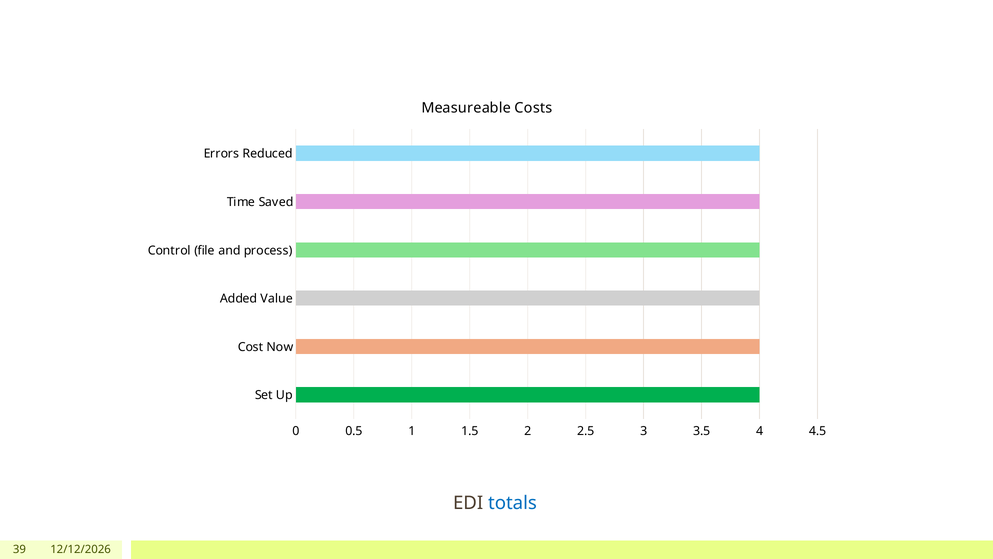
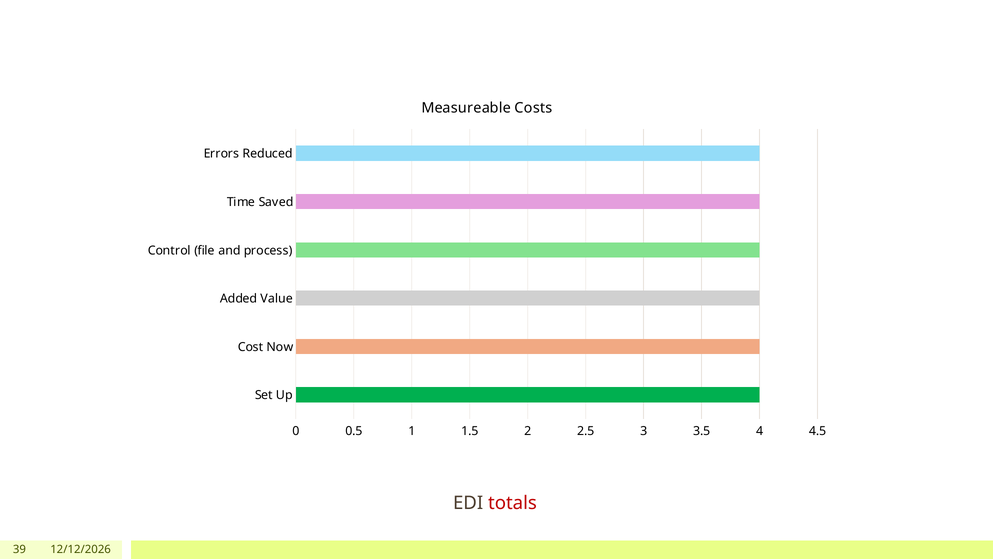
totals colour: blue -> red
